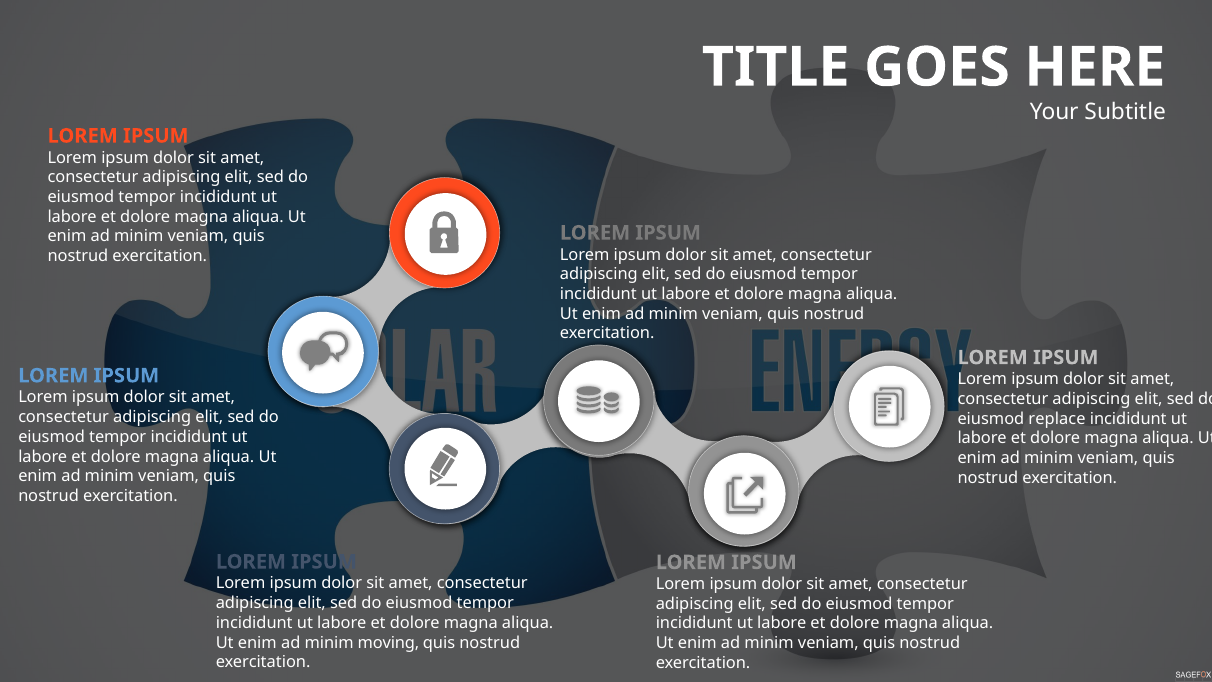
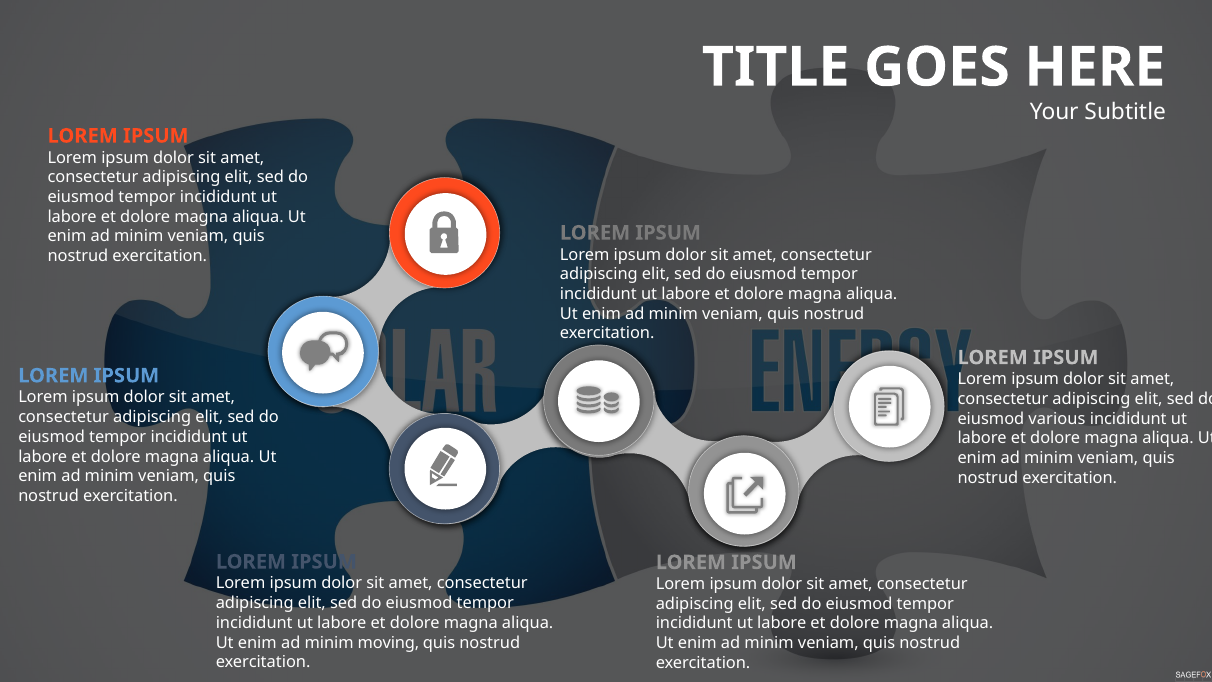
replace: replace -> various
